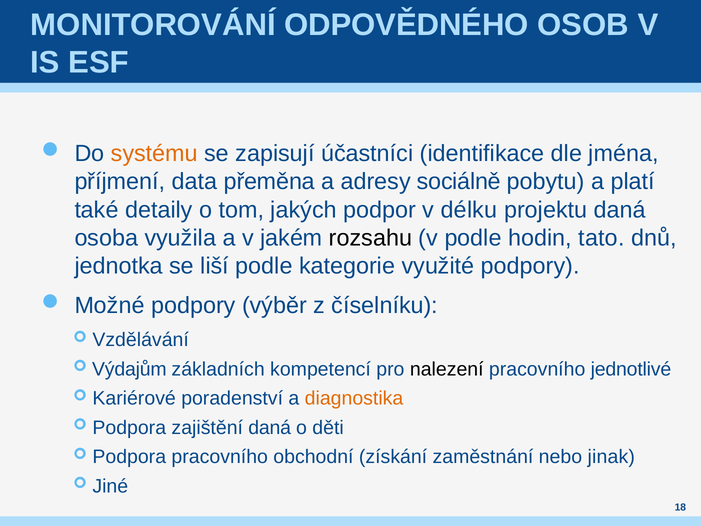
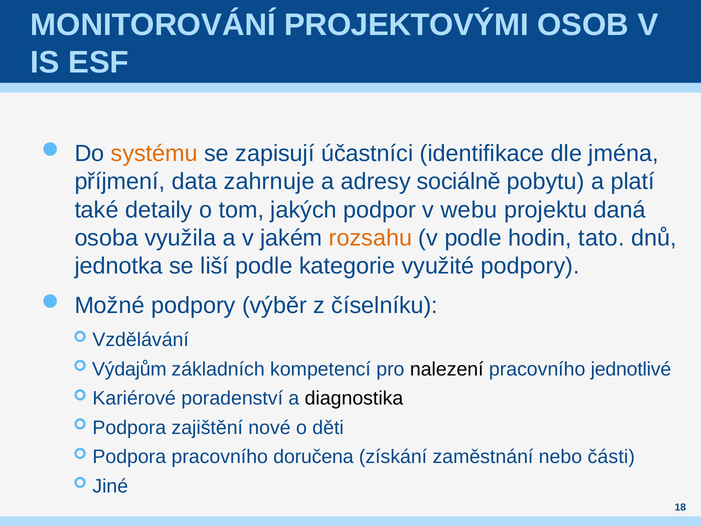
ODPOVĚDNÉHO: ODPOVĚDNÉHO -> PROJEKTOVÝMI
přeměna: přeměna -> zahrnuje
délku: délku -> webu
rozsahu colour: black -> orange
diagnostika colour: orange -> black
zajištění daná: daná -> nové
obchodní: obchodní -> doručena
jinak: jinak -> části
